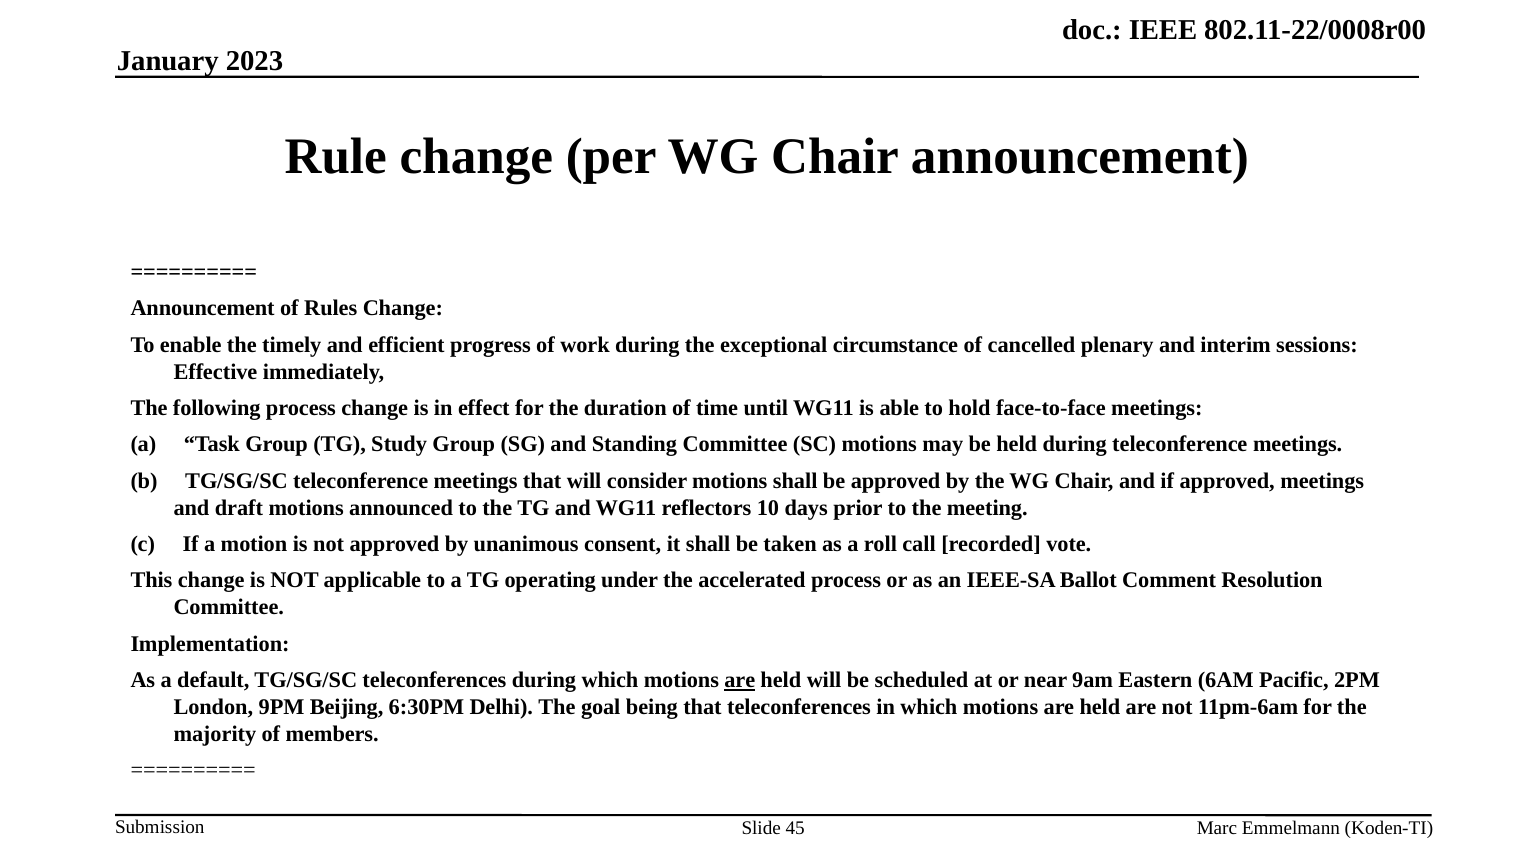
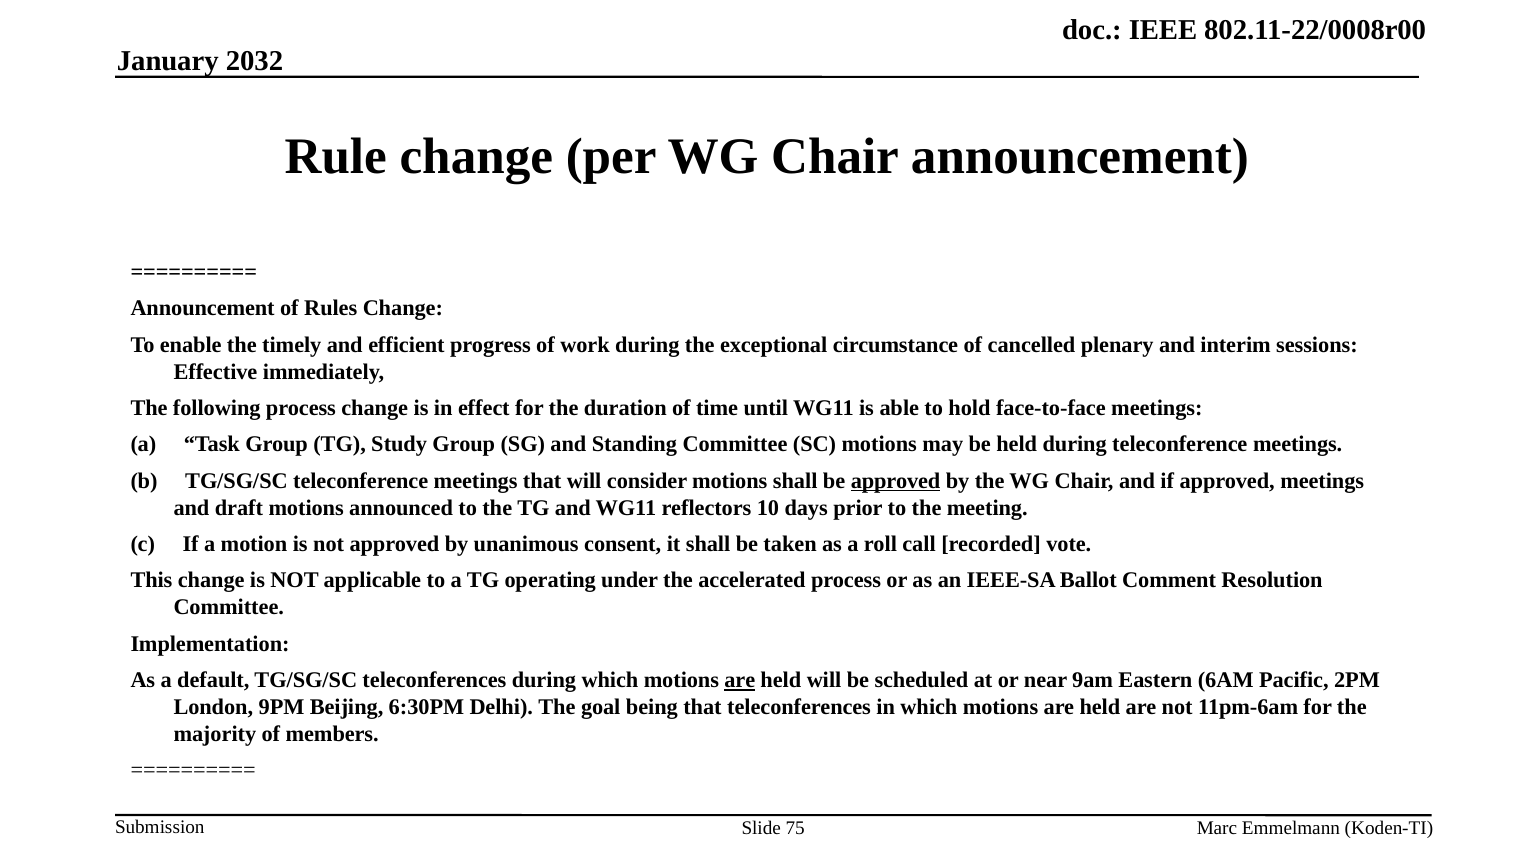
2023: 2023 -> 2032
approved at (896, 481) underline: none -> present
45: 45 -> 75
